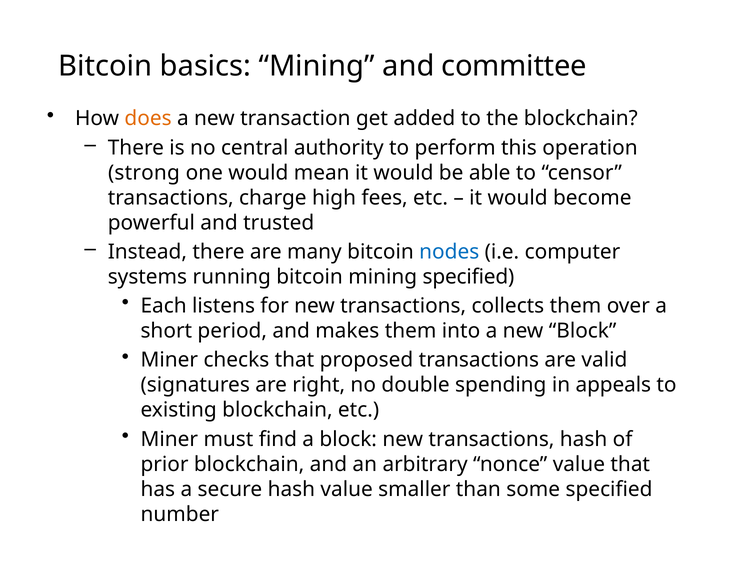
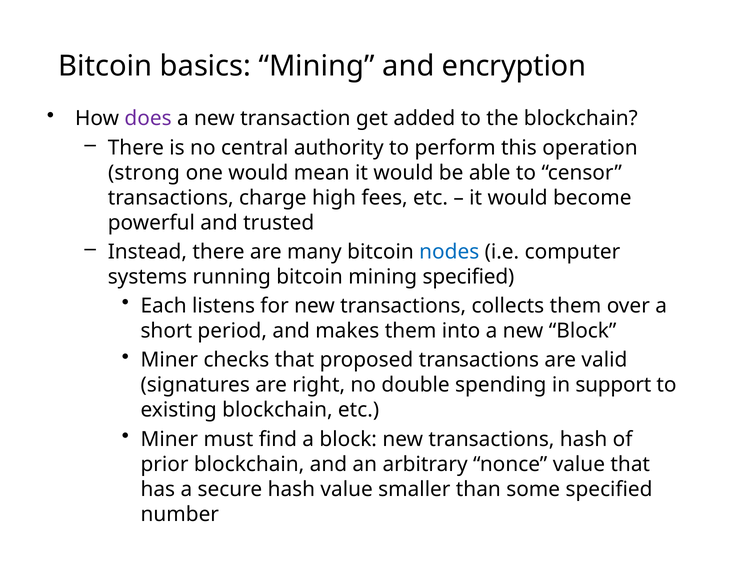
committee: committee -> encryption
does colour: orange -> purple
appeals: appeals -> support
